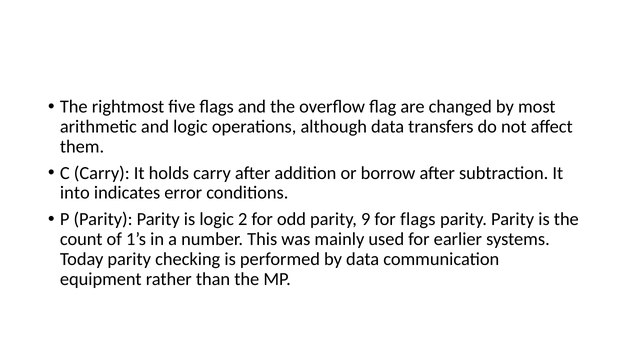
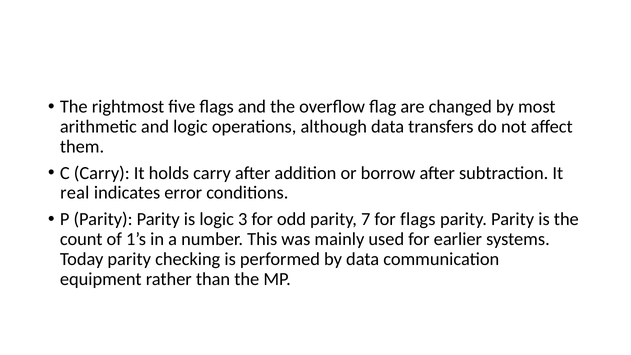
into: into -> real
2: 2 -> 3
9: 9 -> 7
